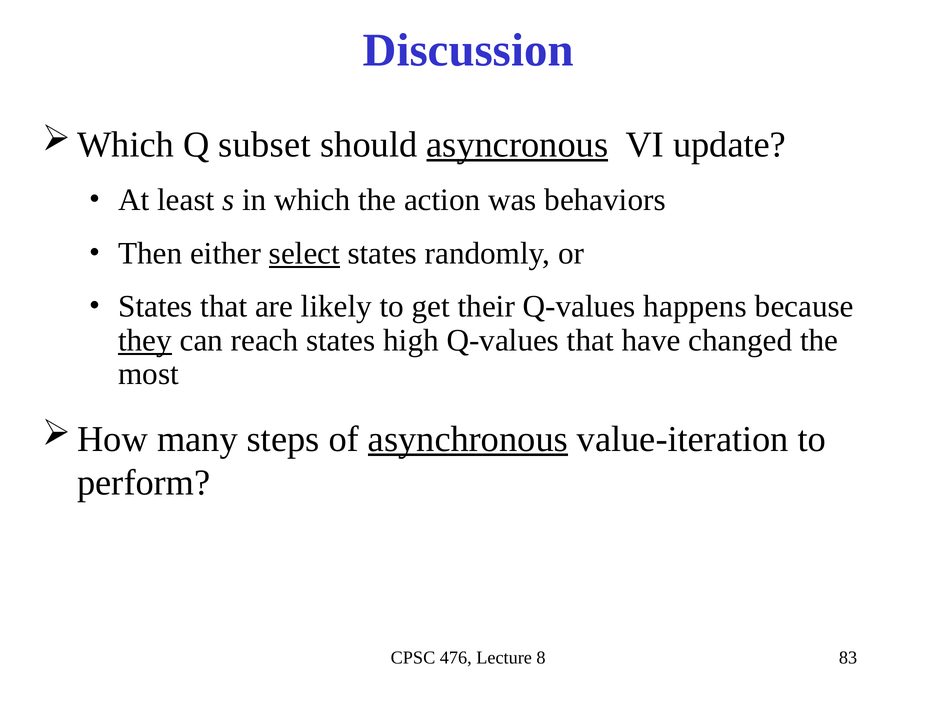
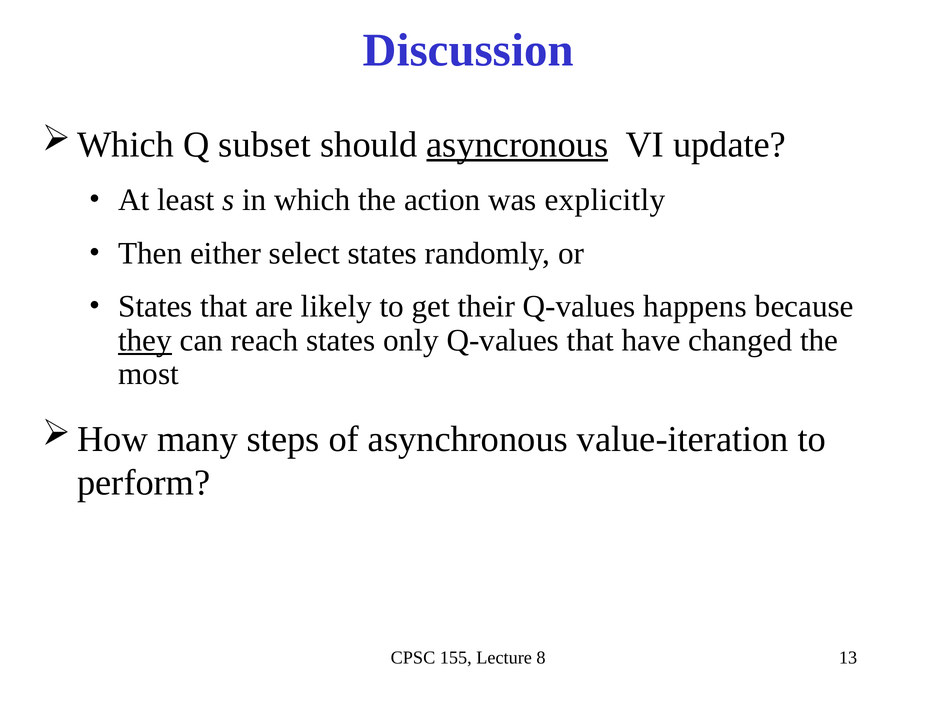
behaviors: behaviors -> explicitly
select underline: present -> none
high: high -> only
asynchronous underline: present -> none
476: 476 -> 155
83: 83 -> 13
